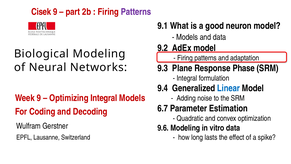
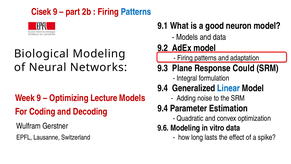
Patterns at (136, 12) colour: purple -> blue
Phase: Phase -> Could
Optimizing Integral: Integral -> Lecture
6.7 at (163, 108): 6.7 -> 9.4
